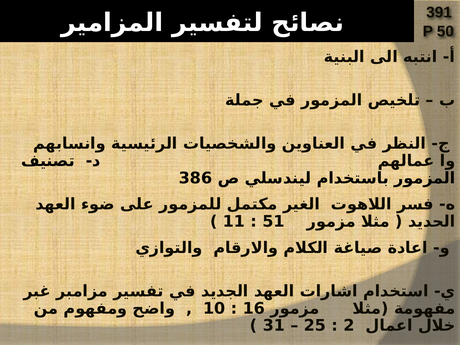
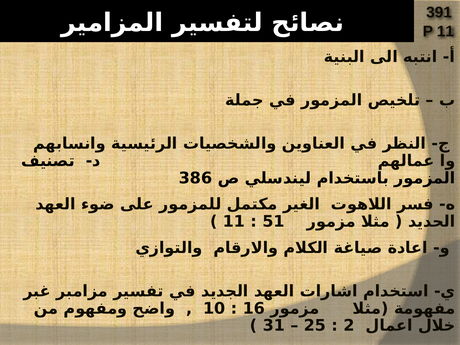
P 50: 50 -> 11
